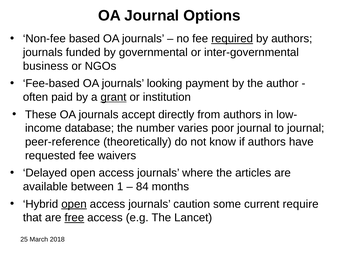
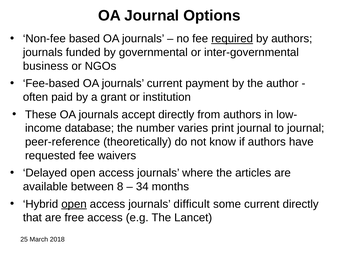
journals looking: looking -> current
grant underline: present -> none
poor: poor -> print
1: 1 -> 8
84: 84 -> 34
caution: caution -> difficult
current require: require -> directly
free underline: present -> none
